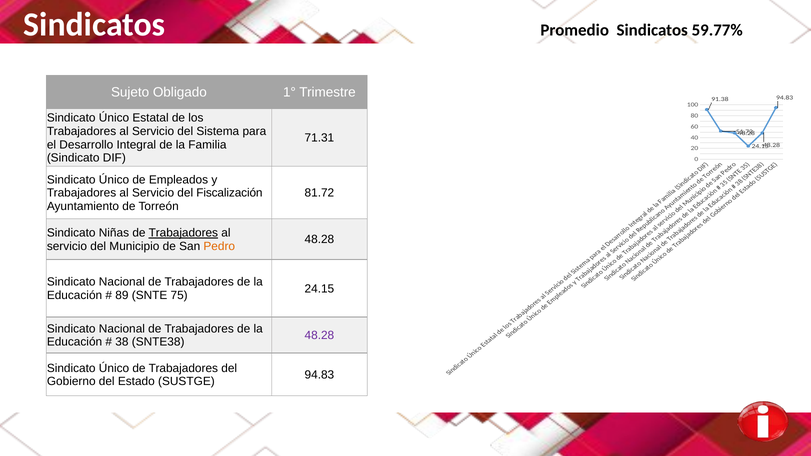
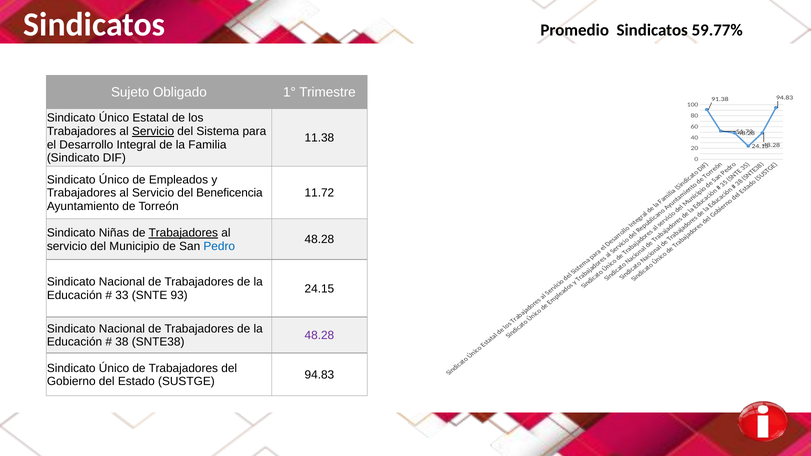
Servicio at (153, 131) underline: none -> present
71.31: 71.31 -> 11.38
Fiscalización: Fiscalización -> Beneficencia
81.72: 81.72 -> 11.72
Pedro colour: orange -> blue
89: 89 -> 33
75: 75 -> 93
